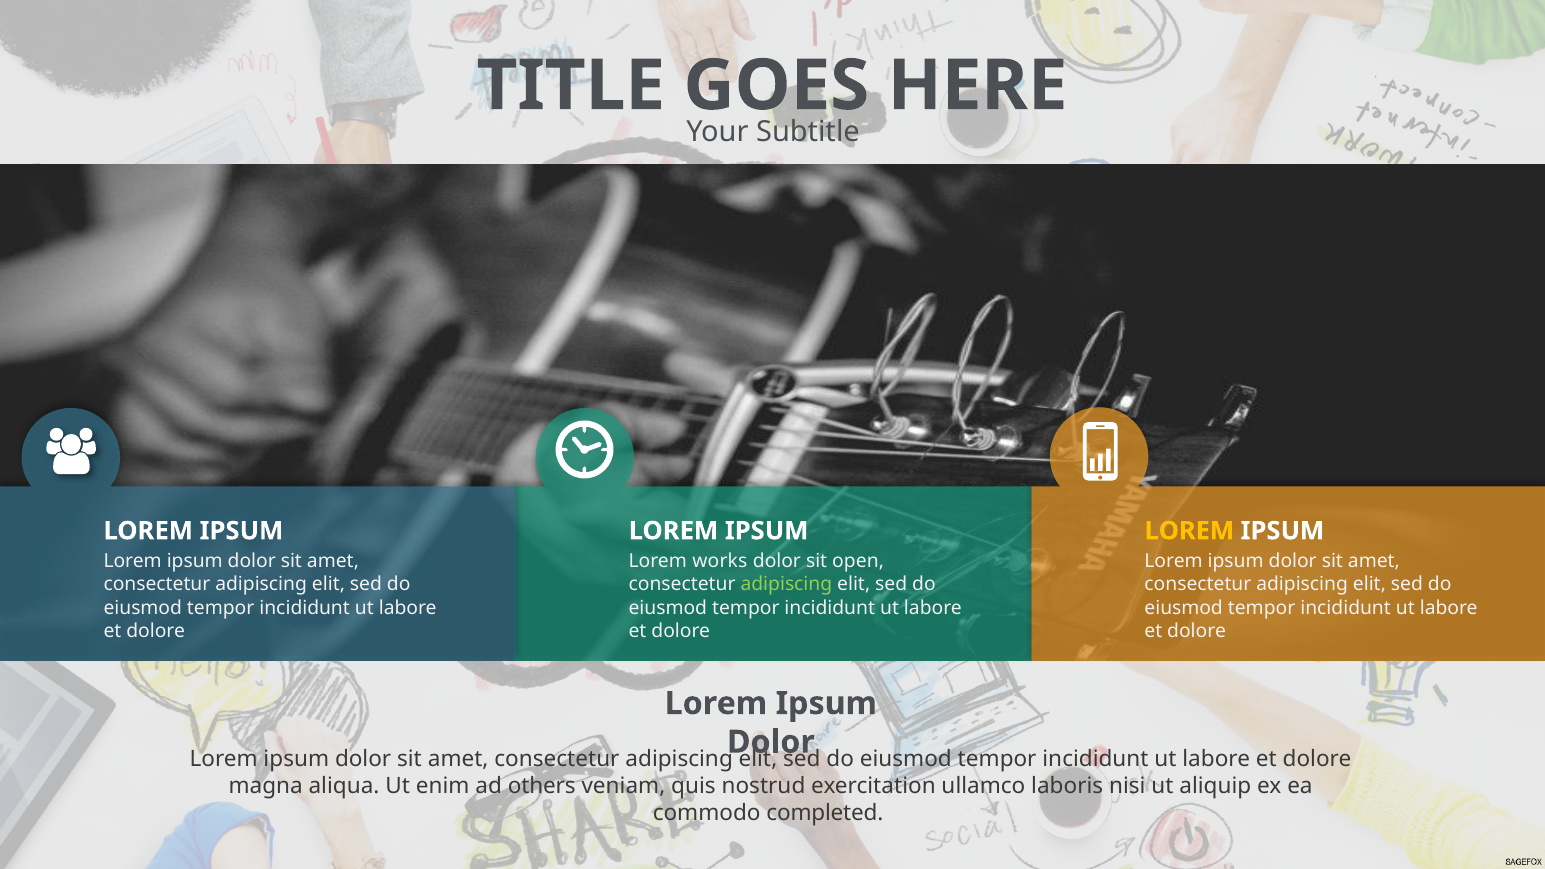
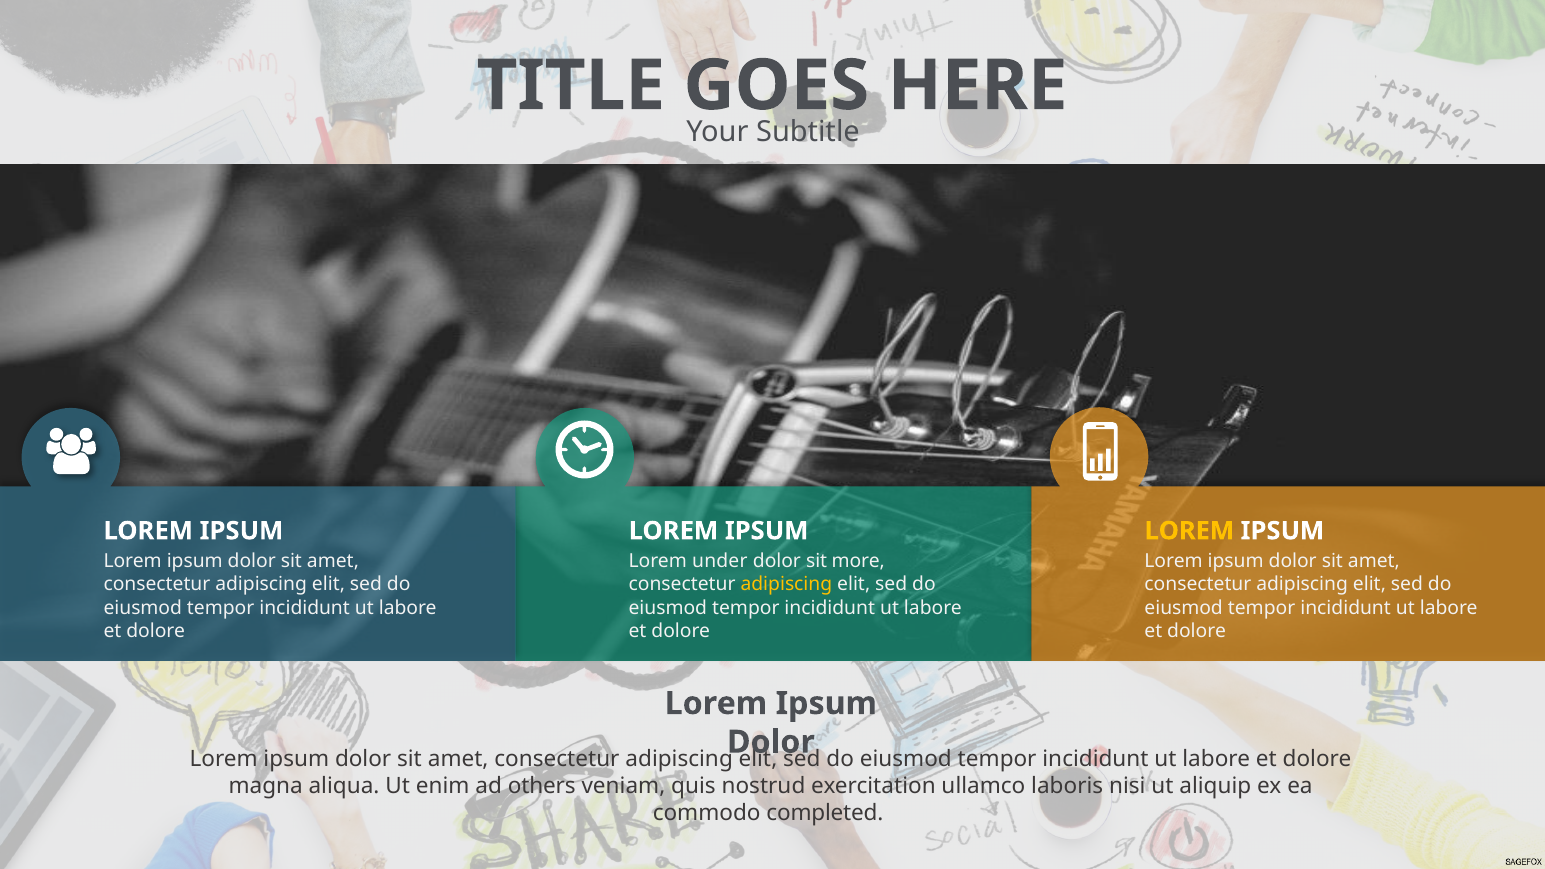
works: works -> under
open: open -> more
adipiscing at (786, 585) colour: light green -> yellow
